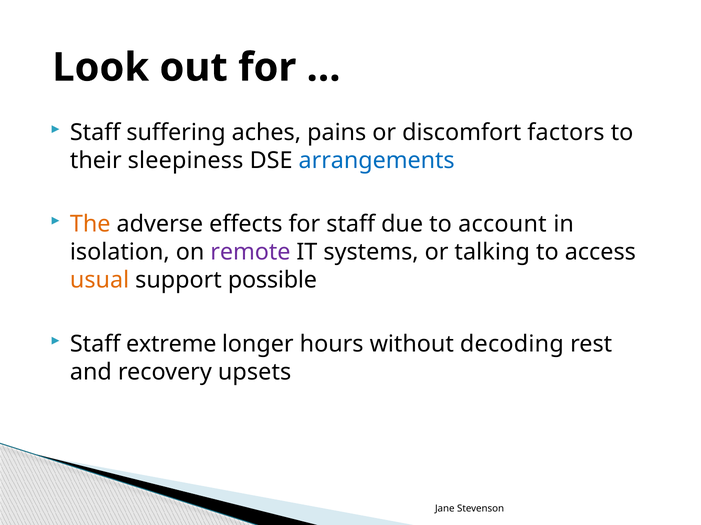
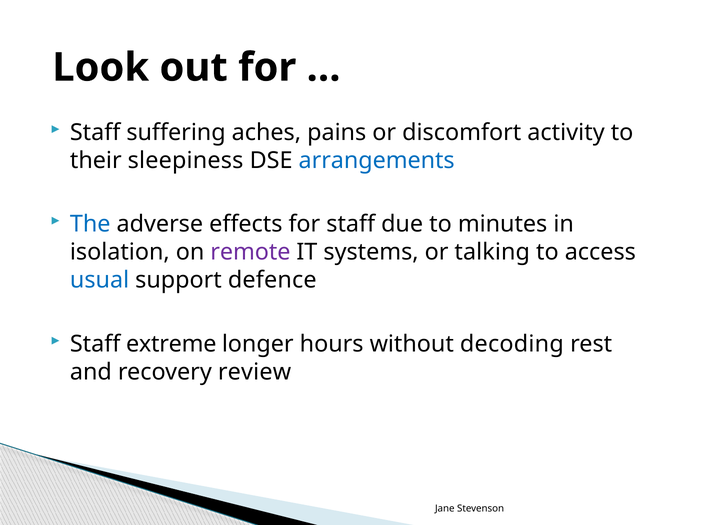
factors: factors -> activity
The colour: orange -> blue
account: account -> minutes
usual colour: orange -> blue
possible: possible -> defence
upsets: upsets -> review
